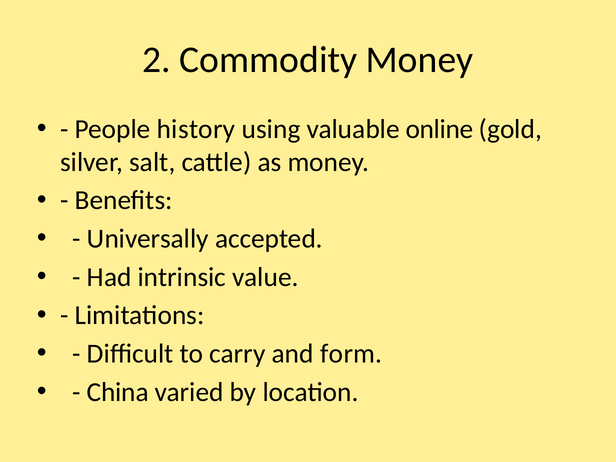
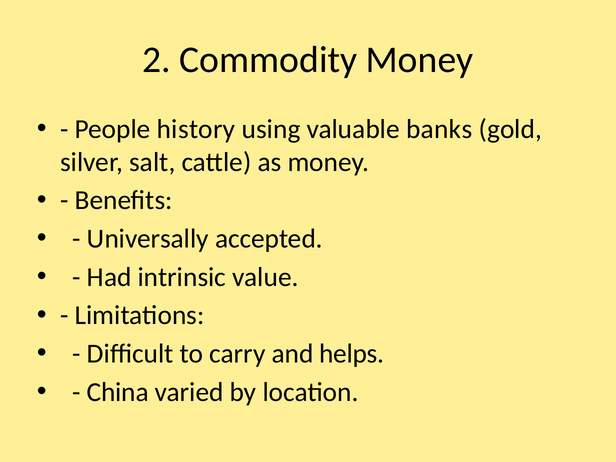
online: online -> banks
form: form -> helps
